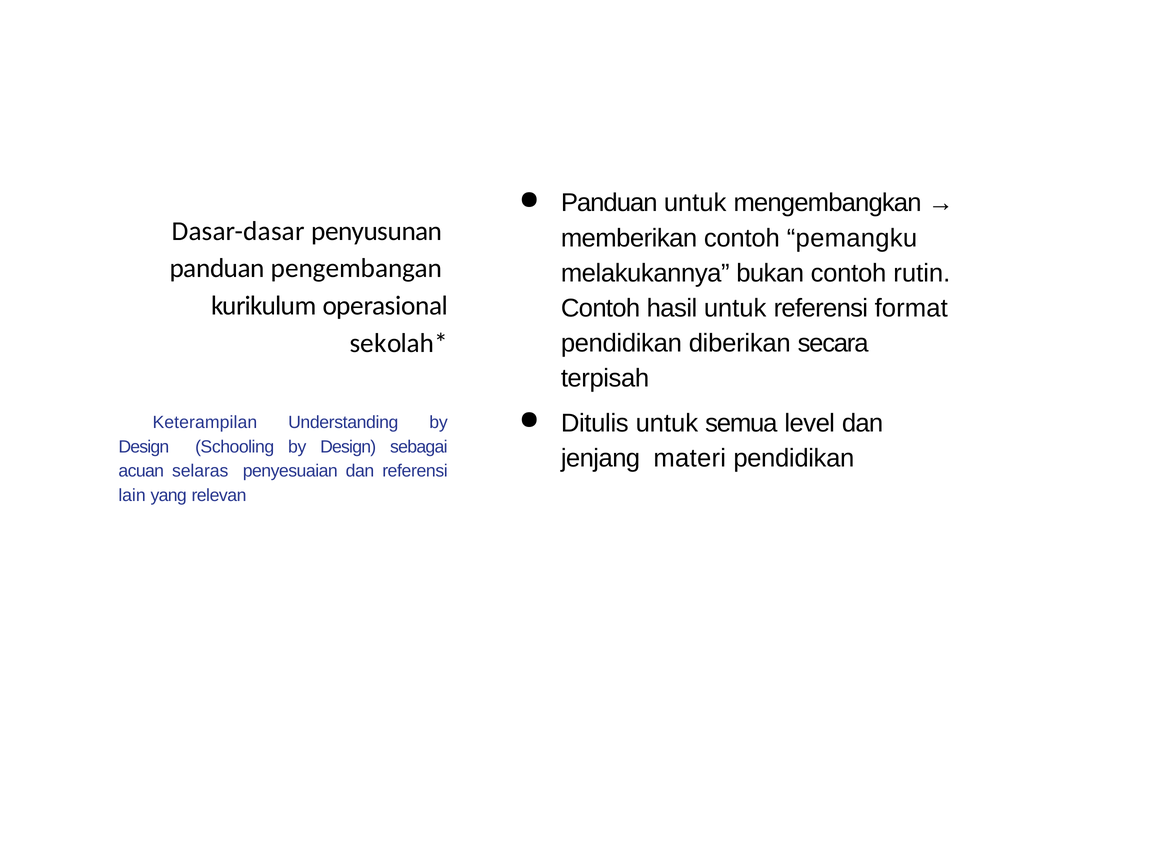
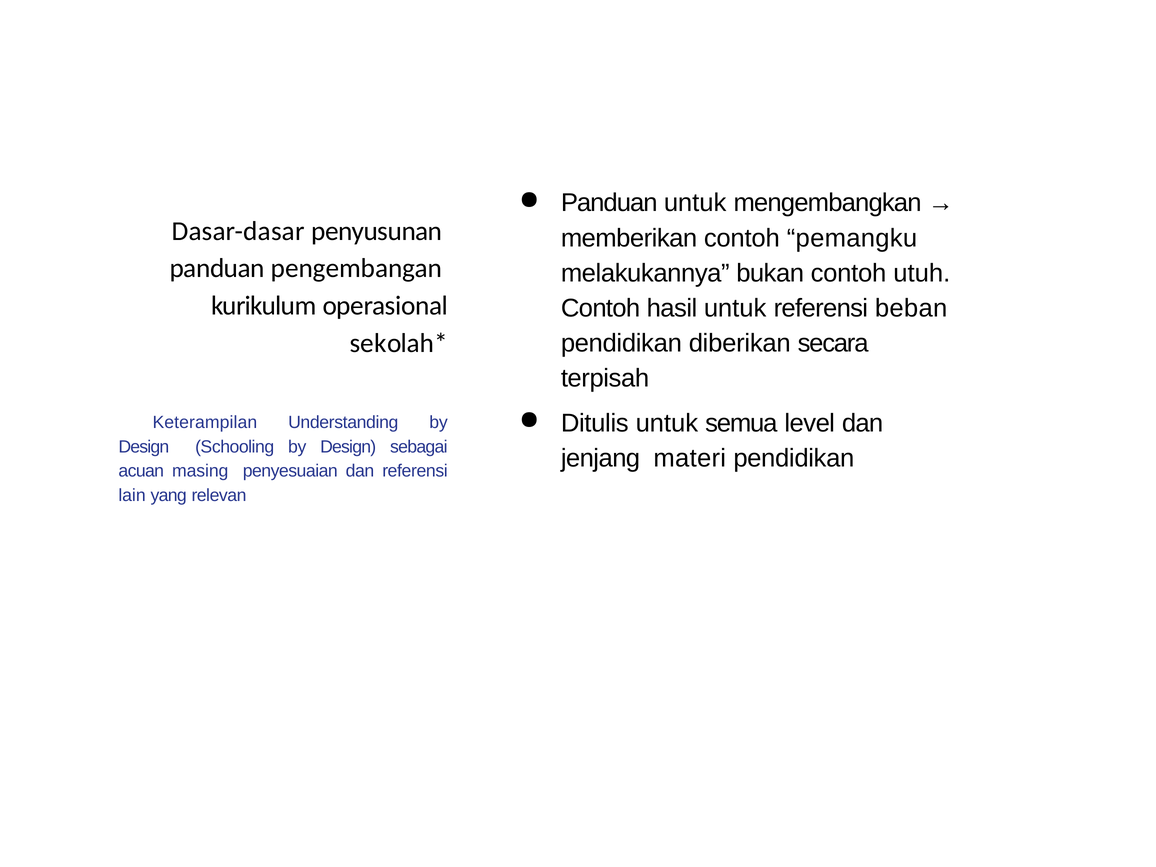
rutin: rutin -> utuh
format: format -> beban
selaras: selaras -> masing
